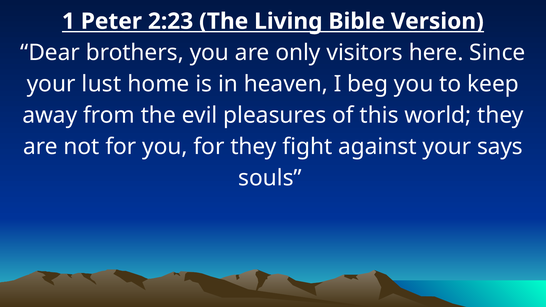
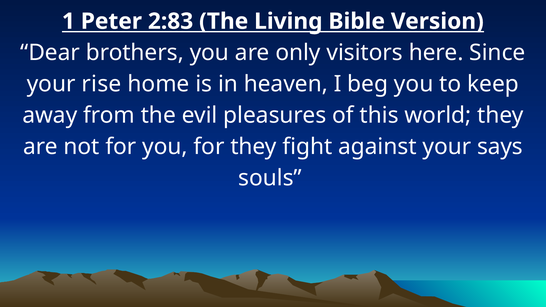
2:23: 2:23 -> 2:83
lust: lust -> rise
